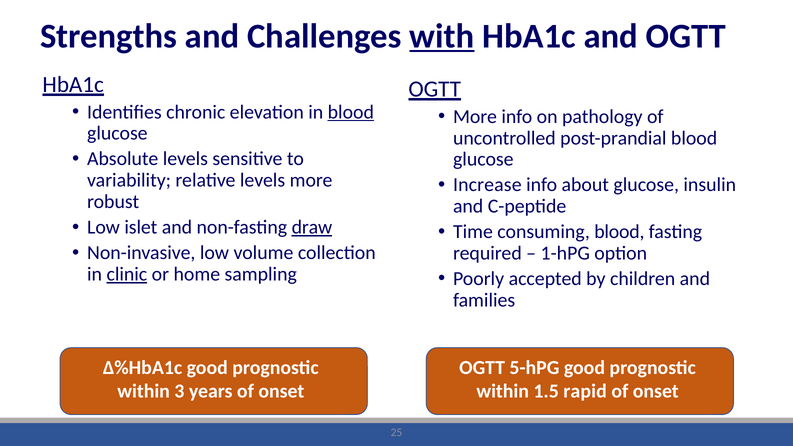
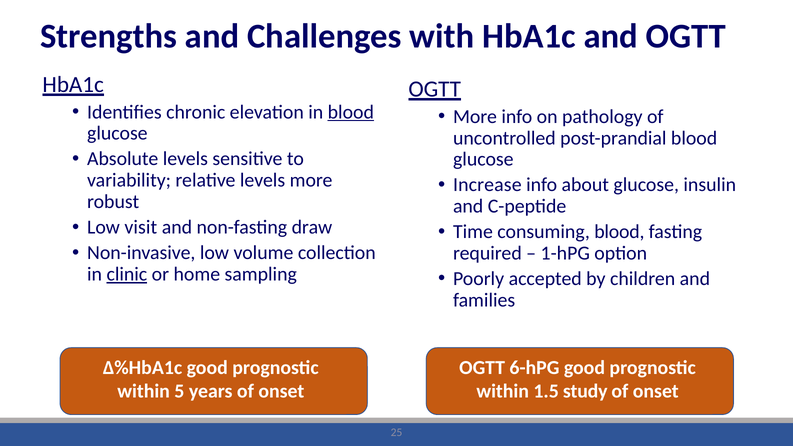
with underline: present -> none
islet: islet -> visit
draw underline: present -> none
5-hPG: 5-hPG -> 6-hPG
3: 3 -> 5
rapid: rapid -> study
